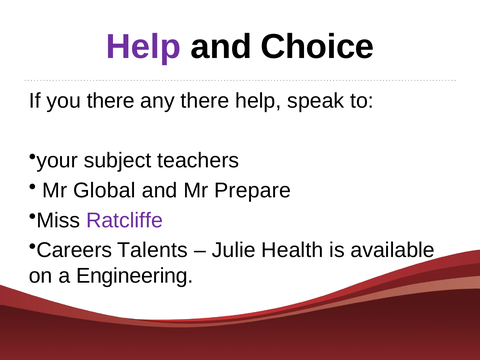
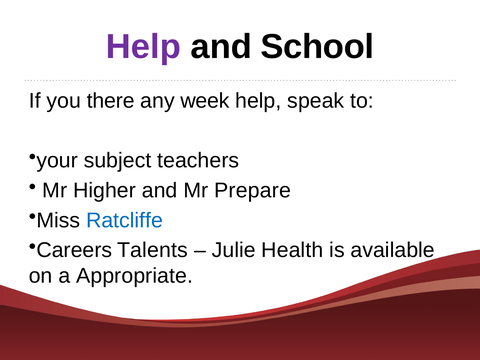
Choice: Choice -> School
any there: there -> week
Global: Global -> Higher
Ratcliffe colour: purple -> blue
Engineering: Engineering -> Appropriate
